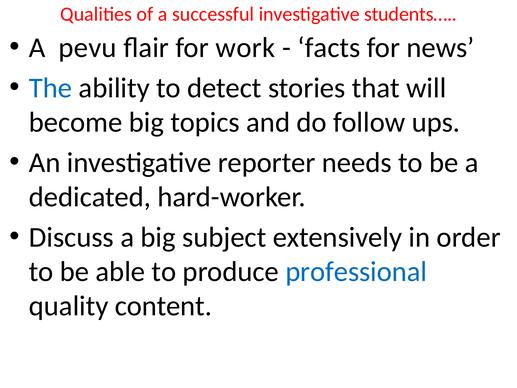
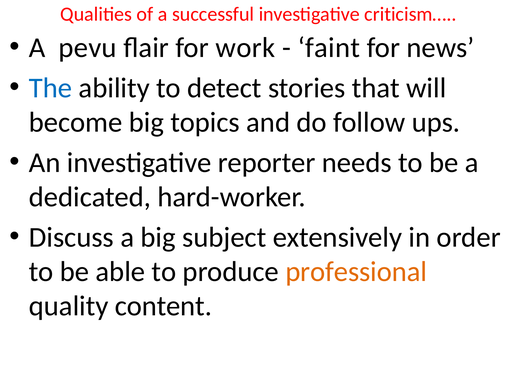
students…: students… -> criticism…
facts: facts -> faint
professional colour: blue -> orange
